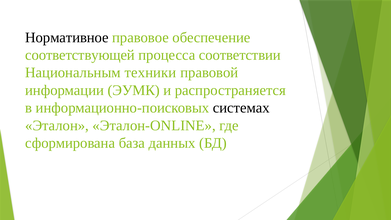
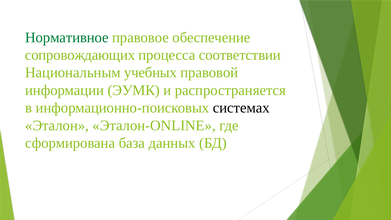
Нормативное colour: black -> green
соответствующей: соответствующей -> сопровождающих
техники: техники -> учебных
